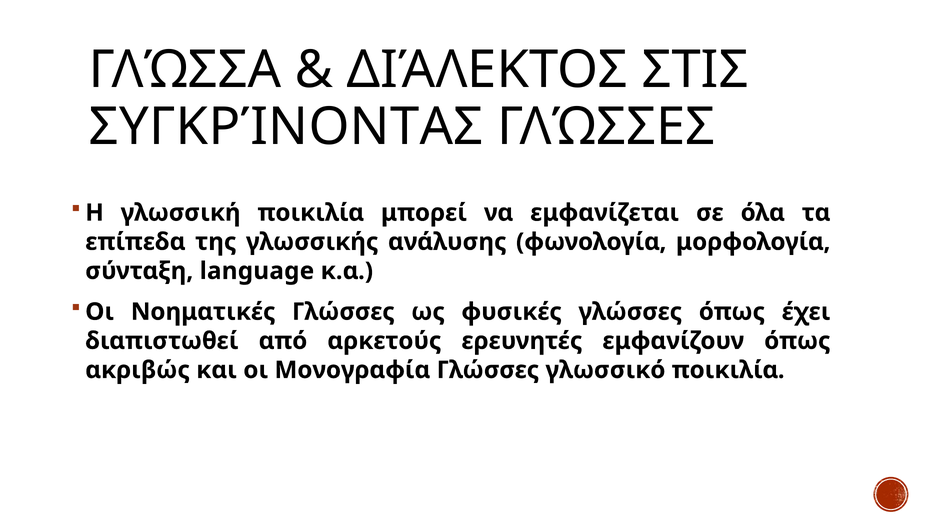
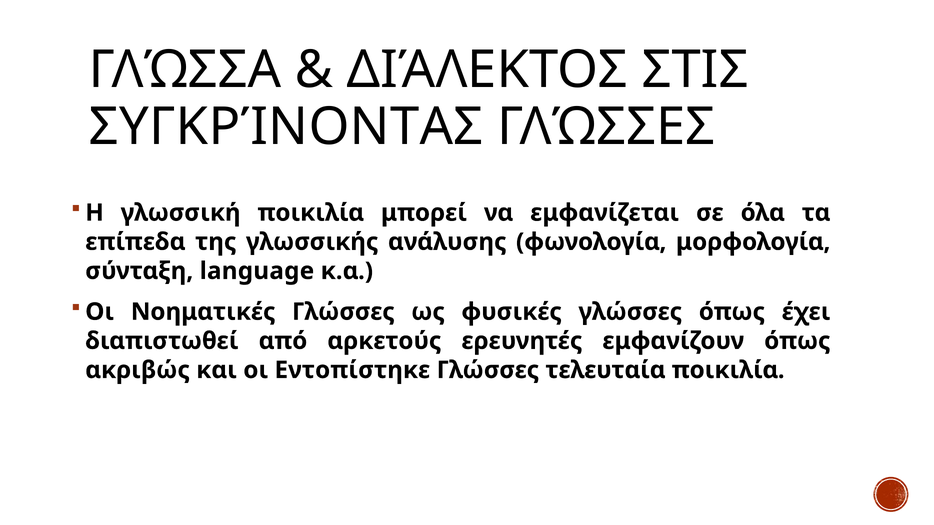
Μονογραφία: Μονογραφία -> Εντοπίστηκε
γλωσσικό: γλωσσικό -> τελευταία
